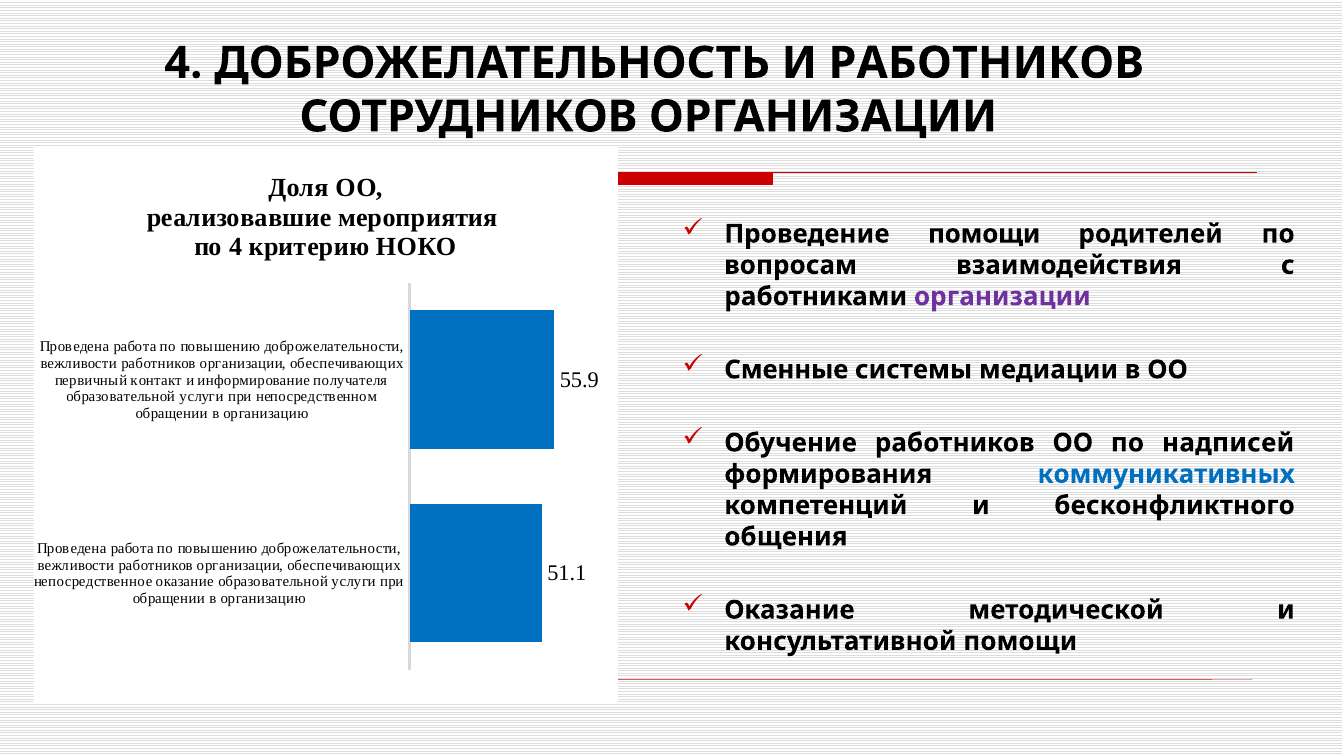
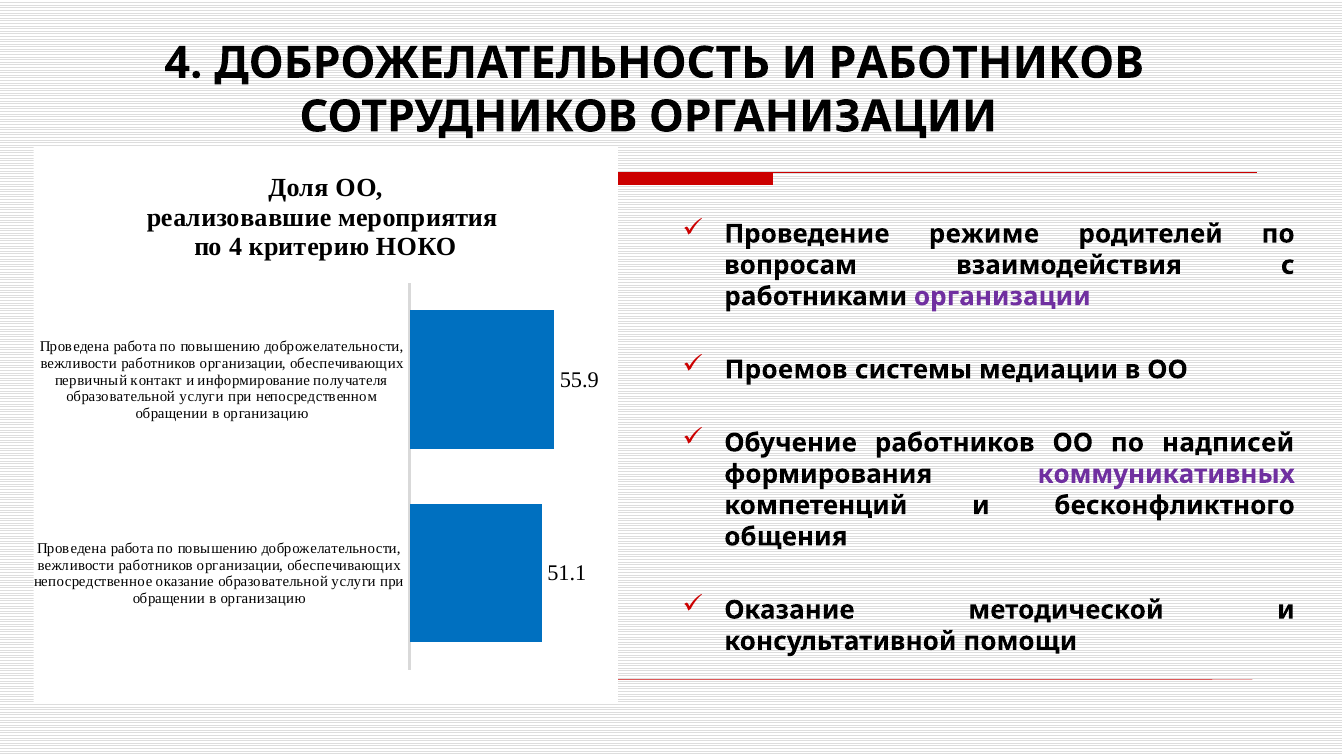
Проведение помощи: помощи -> режиме
Сменные: Сменные -> Проемов
коммуникативных colour: blue -> purple
